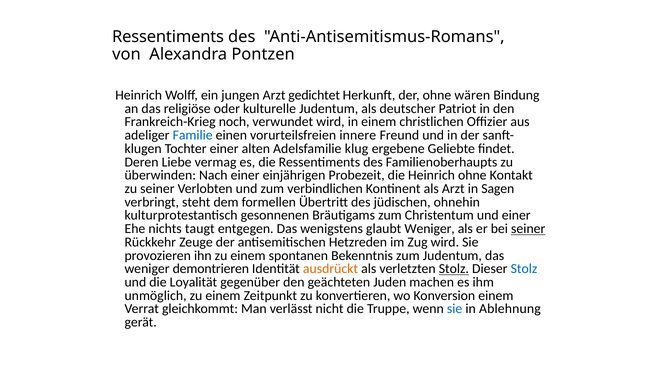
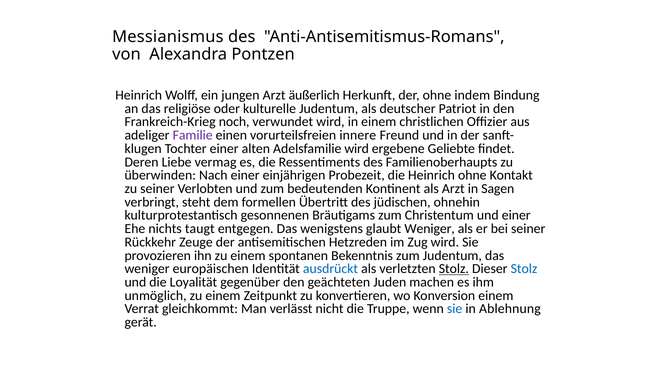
Ressentiments at (168, 37): Ressentiments -> Messianismus
gedichtet: gedichtet -> äußerlich
wären: wären -> indem
Familie colour: blue -> purple
Adelsfamilie klug: klug -> wird
verbindlichen: verbindlichen -> bedeutenden
seiner at (528, 229) underline: present -> none
demontrieren: demontrieren -> europäischen
ausdrückt colour: orange -> blue
